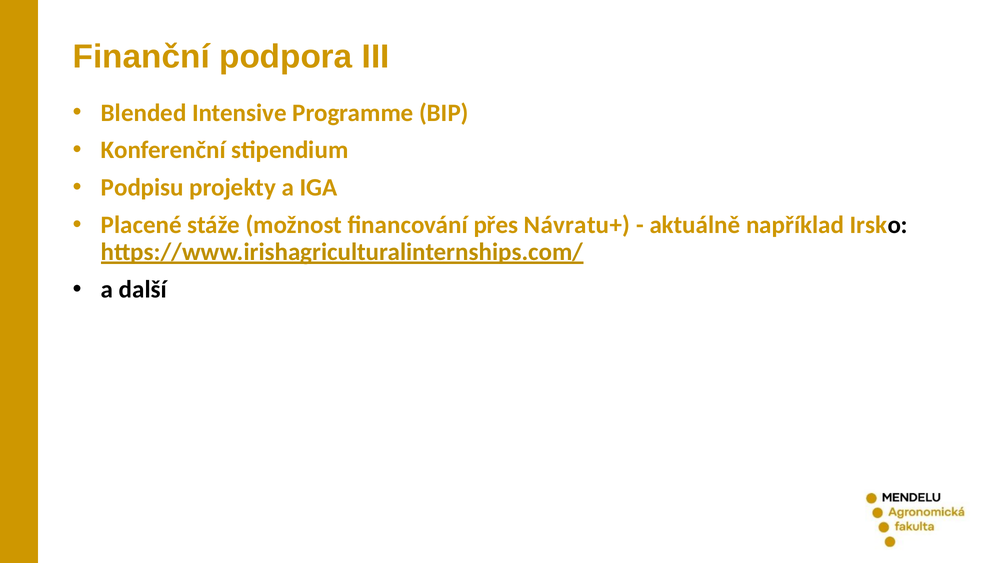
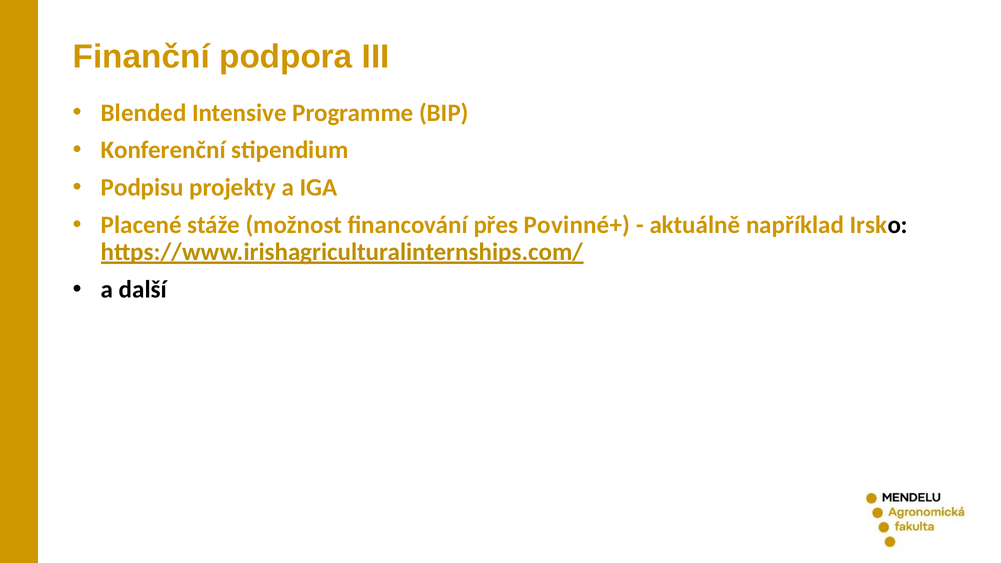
Návratu+: Návratu+ -> Povinné+
